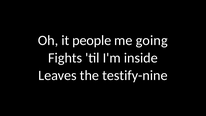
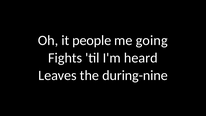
inside: inside -> heard
testify-nine: testify-nine -> during-nine
